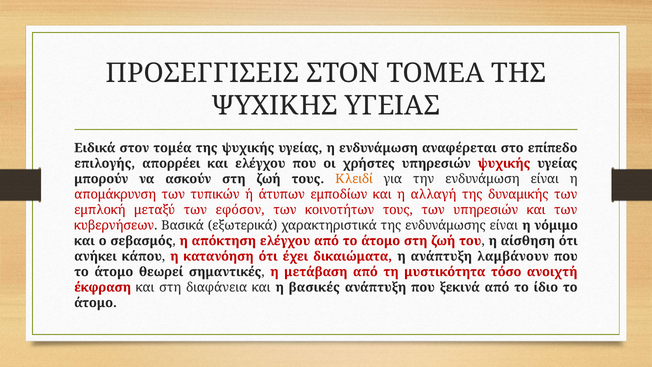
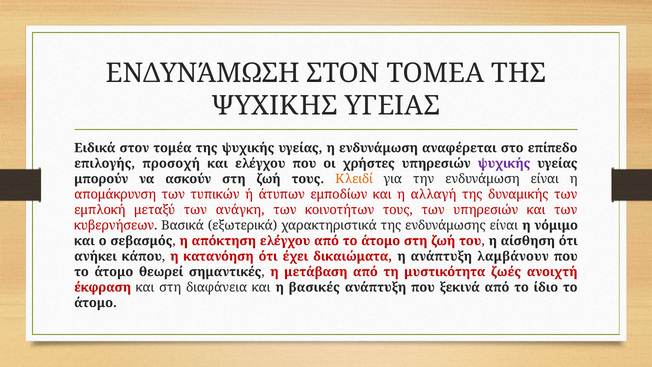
ΠΡΟΣΕΓΓΙΣΕΙΣ at (203, 73): ΠΡΟΣΕΓΓΙΣΕΙΣ -> ΕΝΔΥΝΆΜΩΣΗ
απορρέει: απορρέει -> προσοχή
ψυχικής at (504, 163) colour: red -> purple
εφόσον: εφόσον -> ανάγκη
τόσο: τόσο -> ζωές
